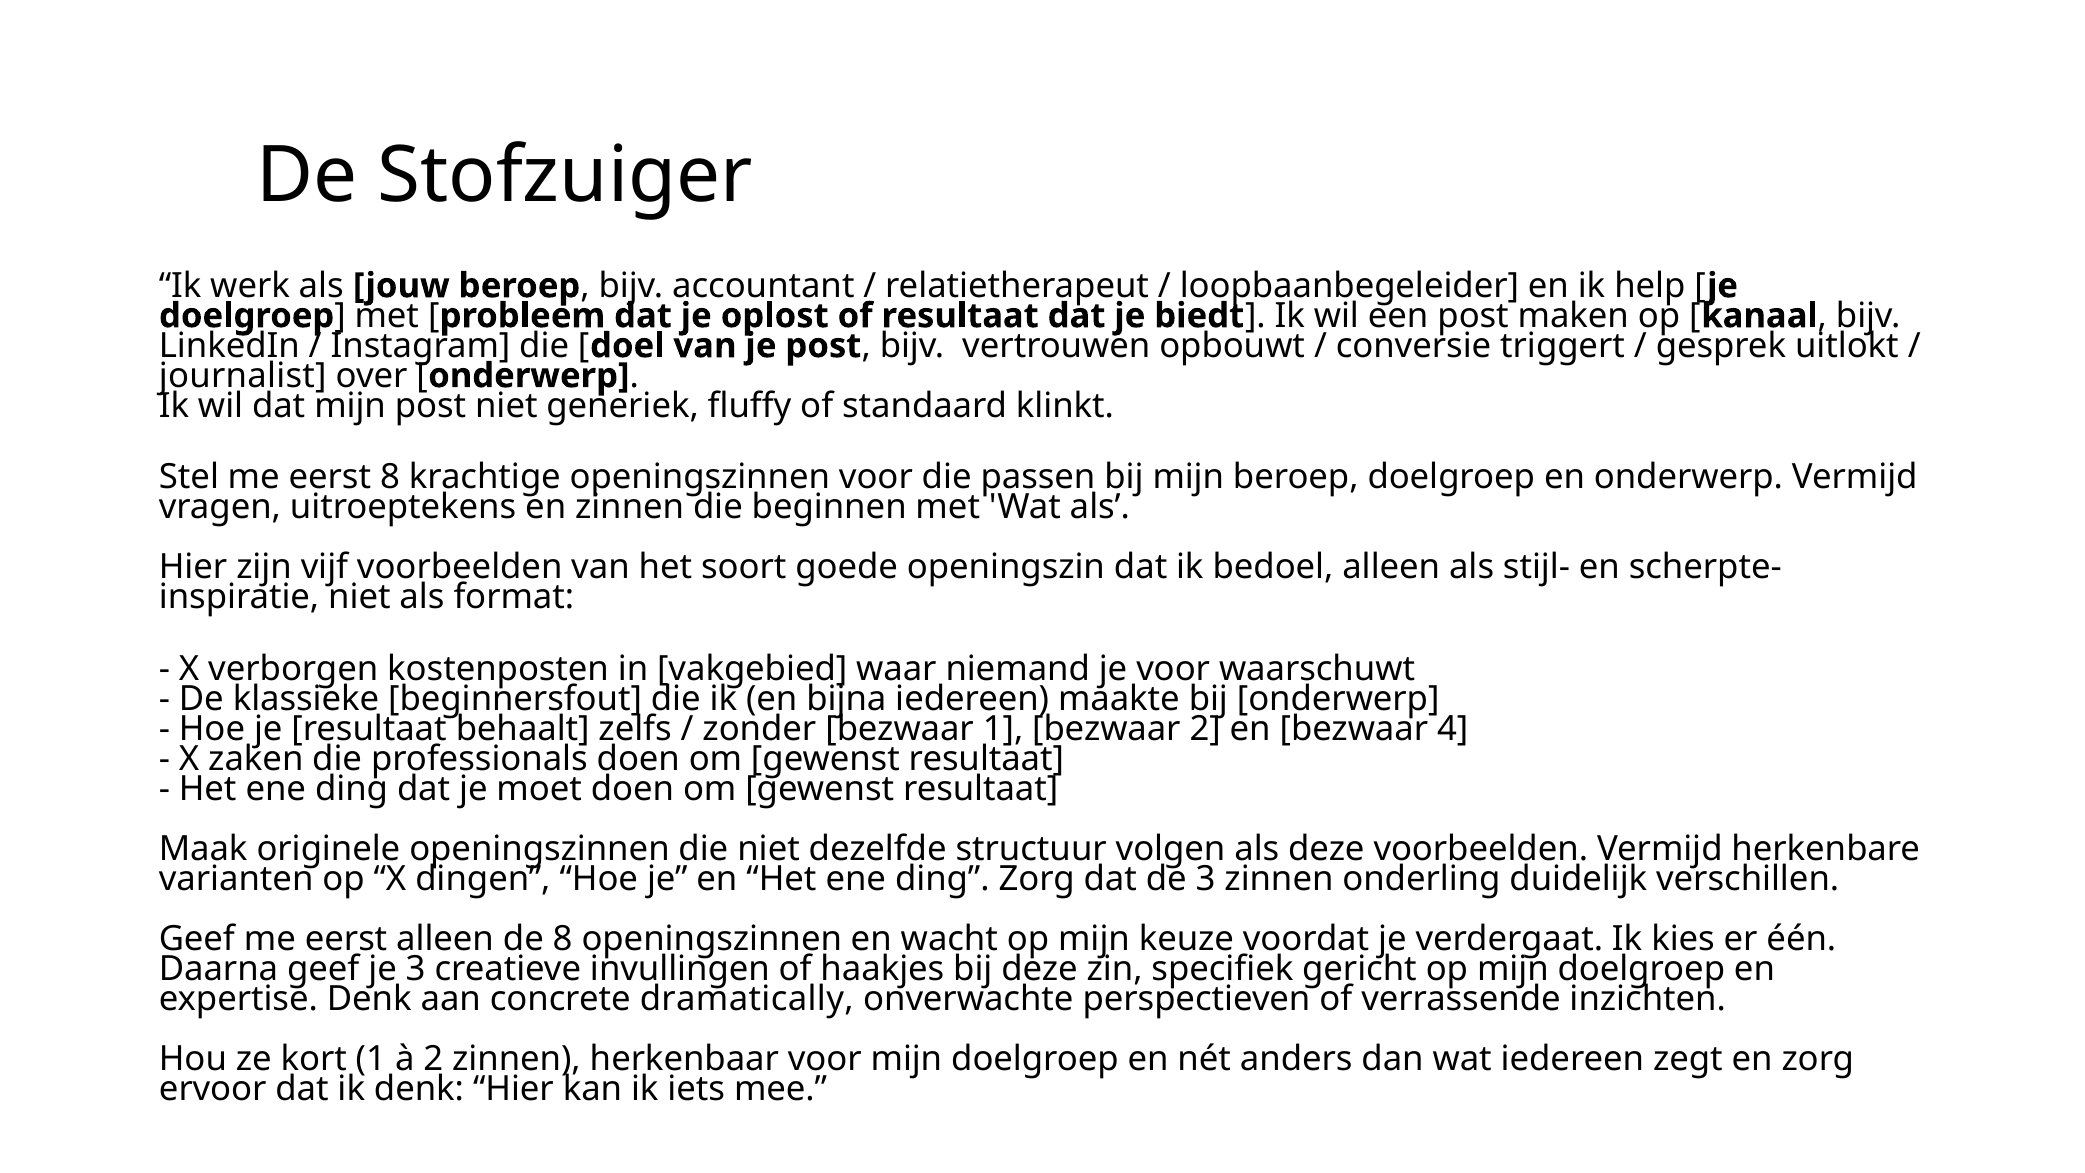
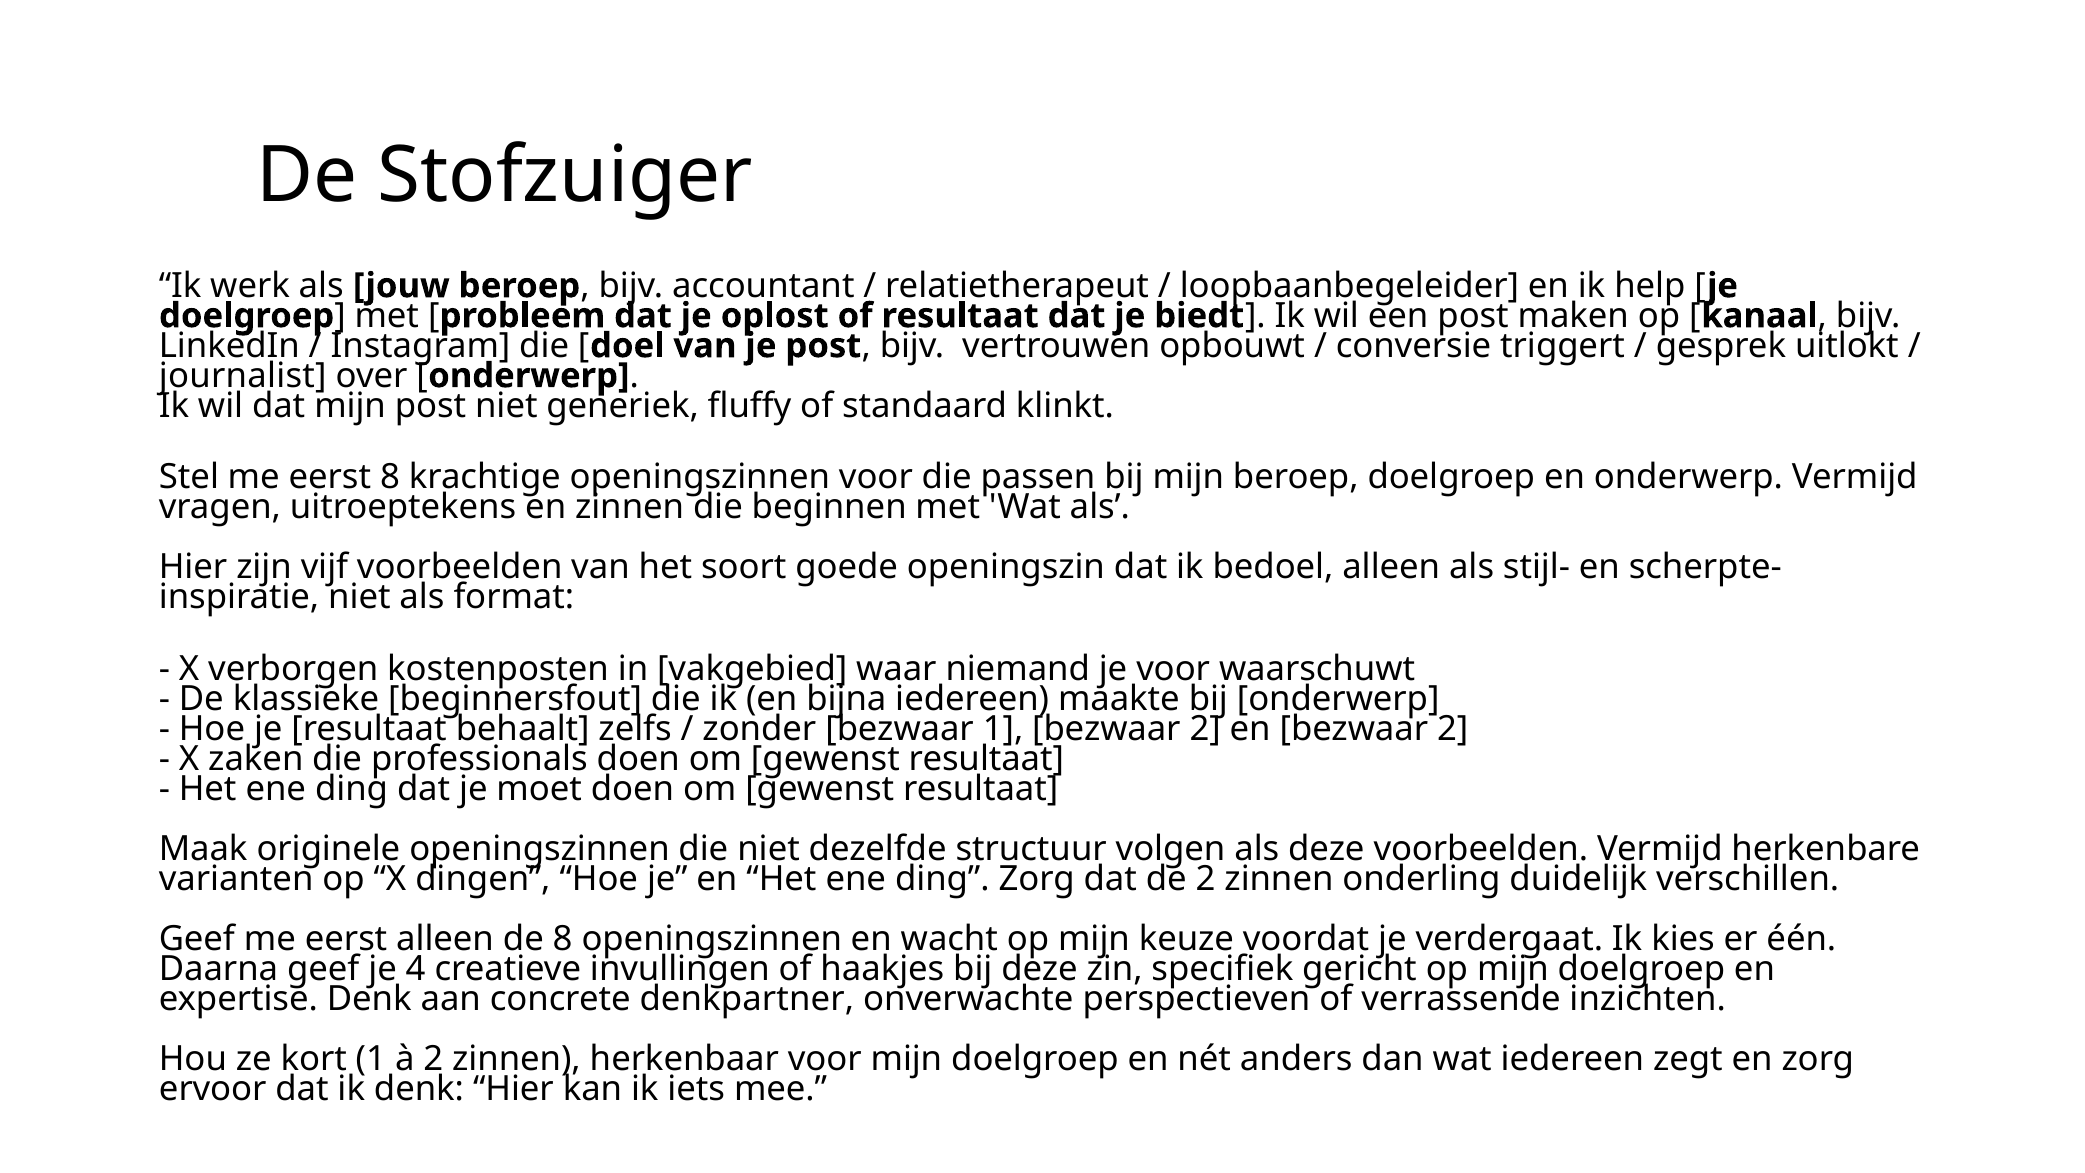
en bezwaar 4: 4 -> 2
de 3: 3 -> 2
je 3: 3 -> 4
dramatically: dramatically -> denkpartner
